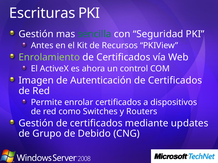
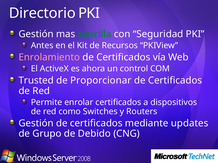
Escrituras: Escrituras -> Directorio
Enrolamiento colour: light green -> pink
Imagen: Imagen -> Trusted
Autenticación: Autenticación -> Proporcionar
